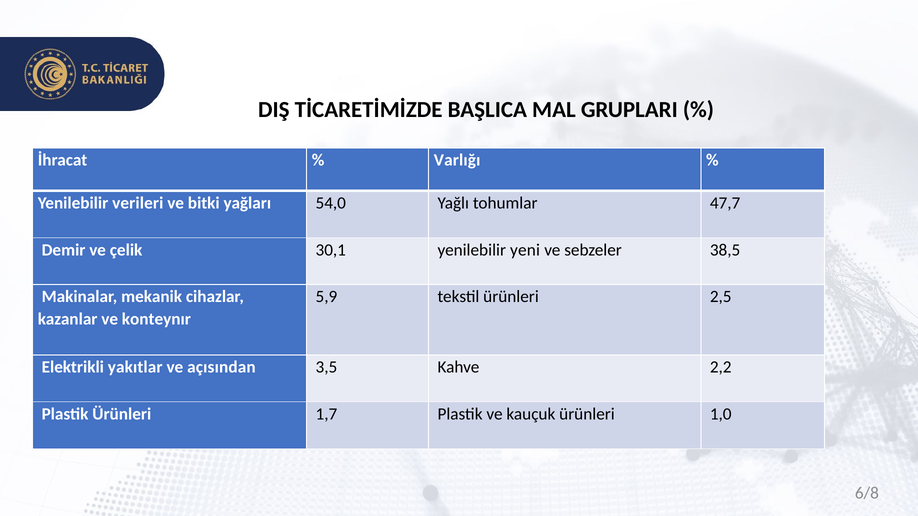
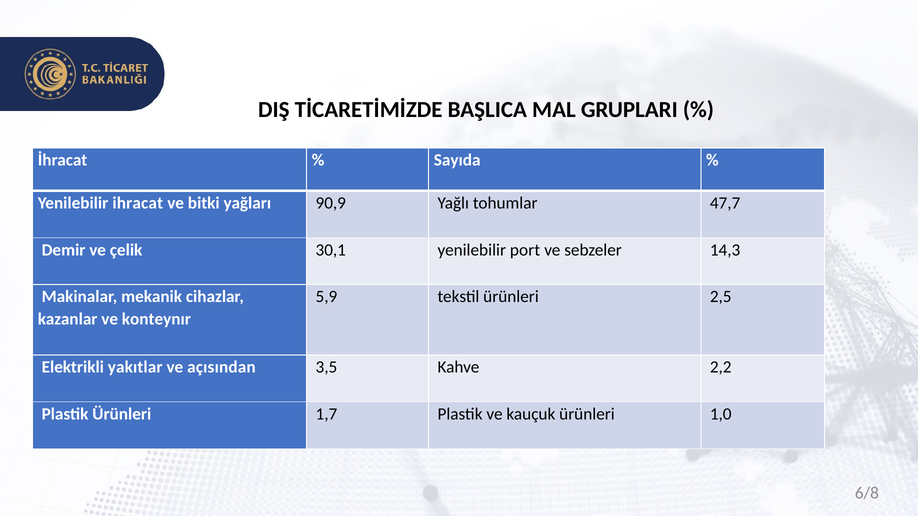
Varlığı: Varlığı -> Sayıda
verileri: verileri -> ihracat
54,0: 54,0 -> 90,9
yeni: yeni -> port
38,5: 38,5 -> 14,3
